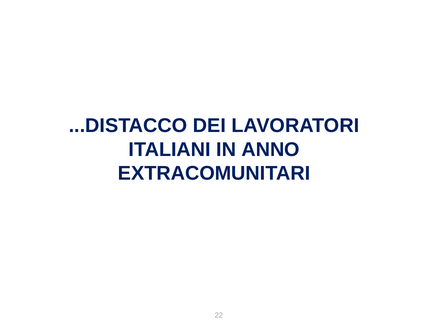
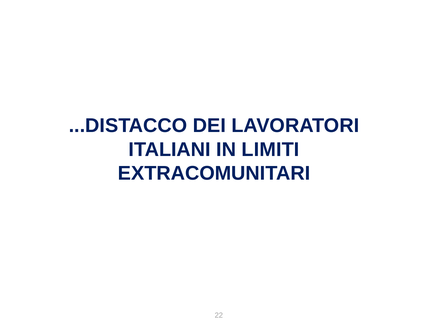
ANNO: ANNO -> LIMITI
